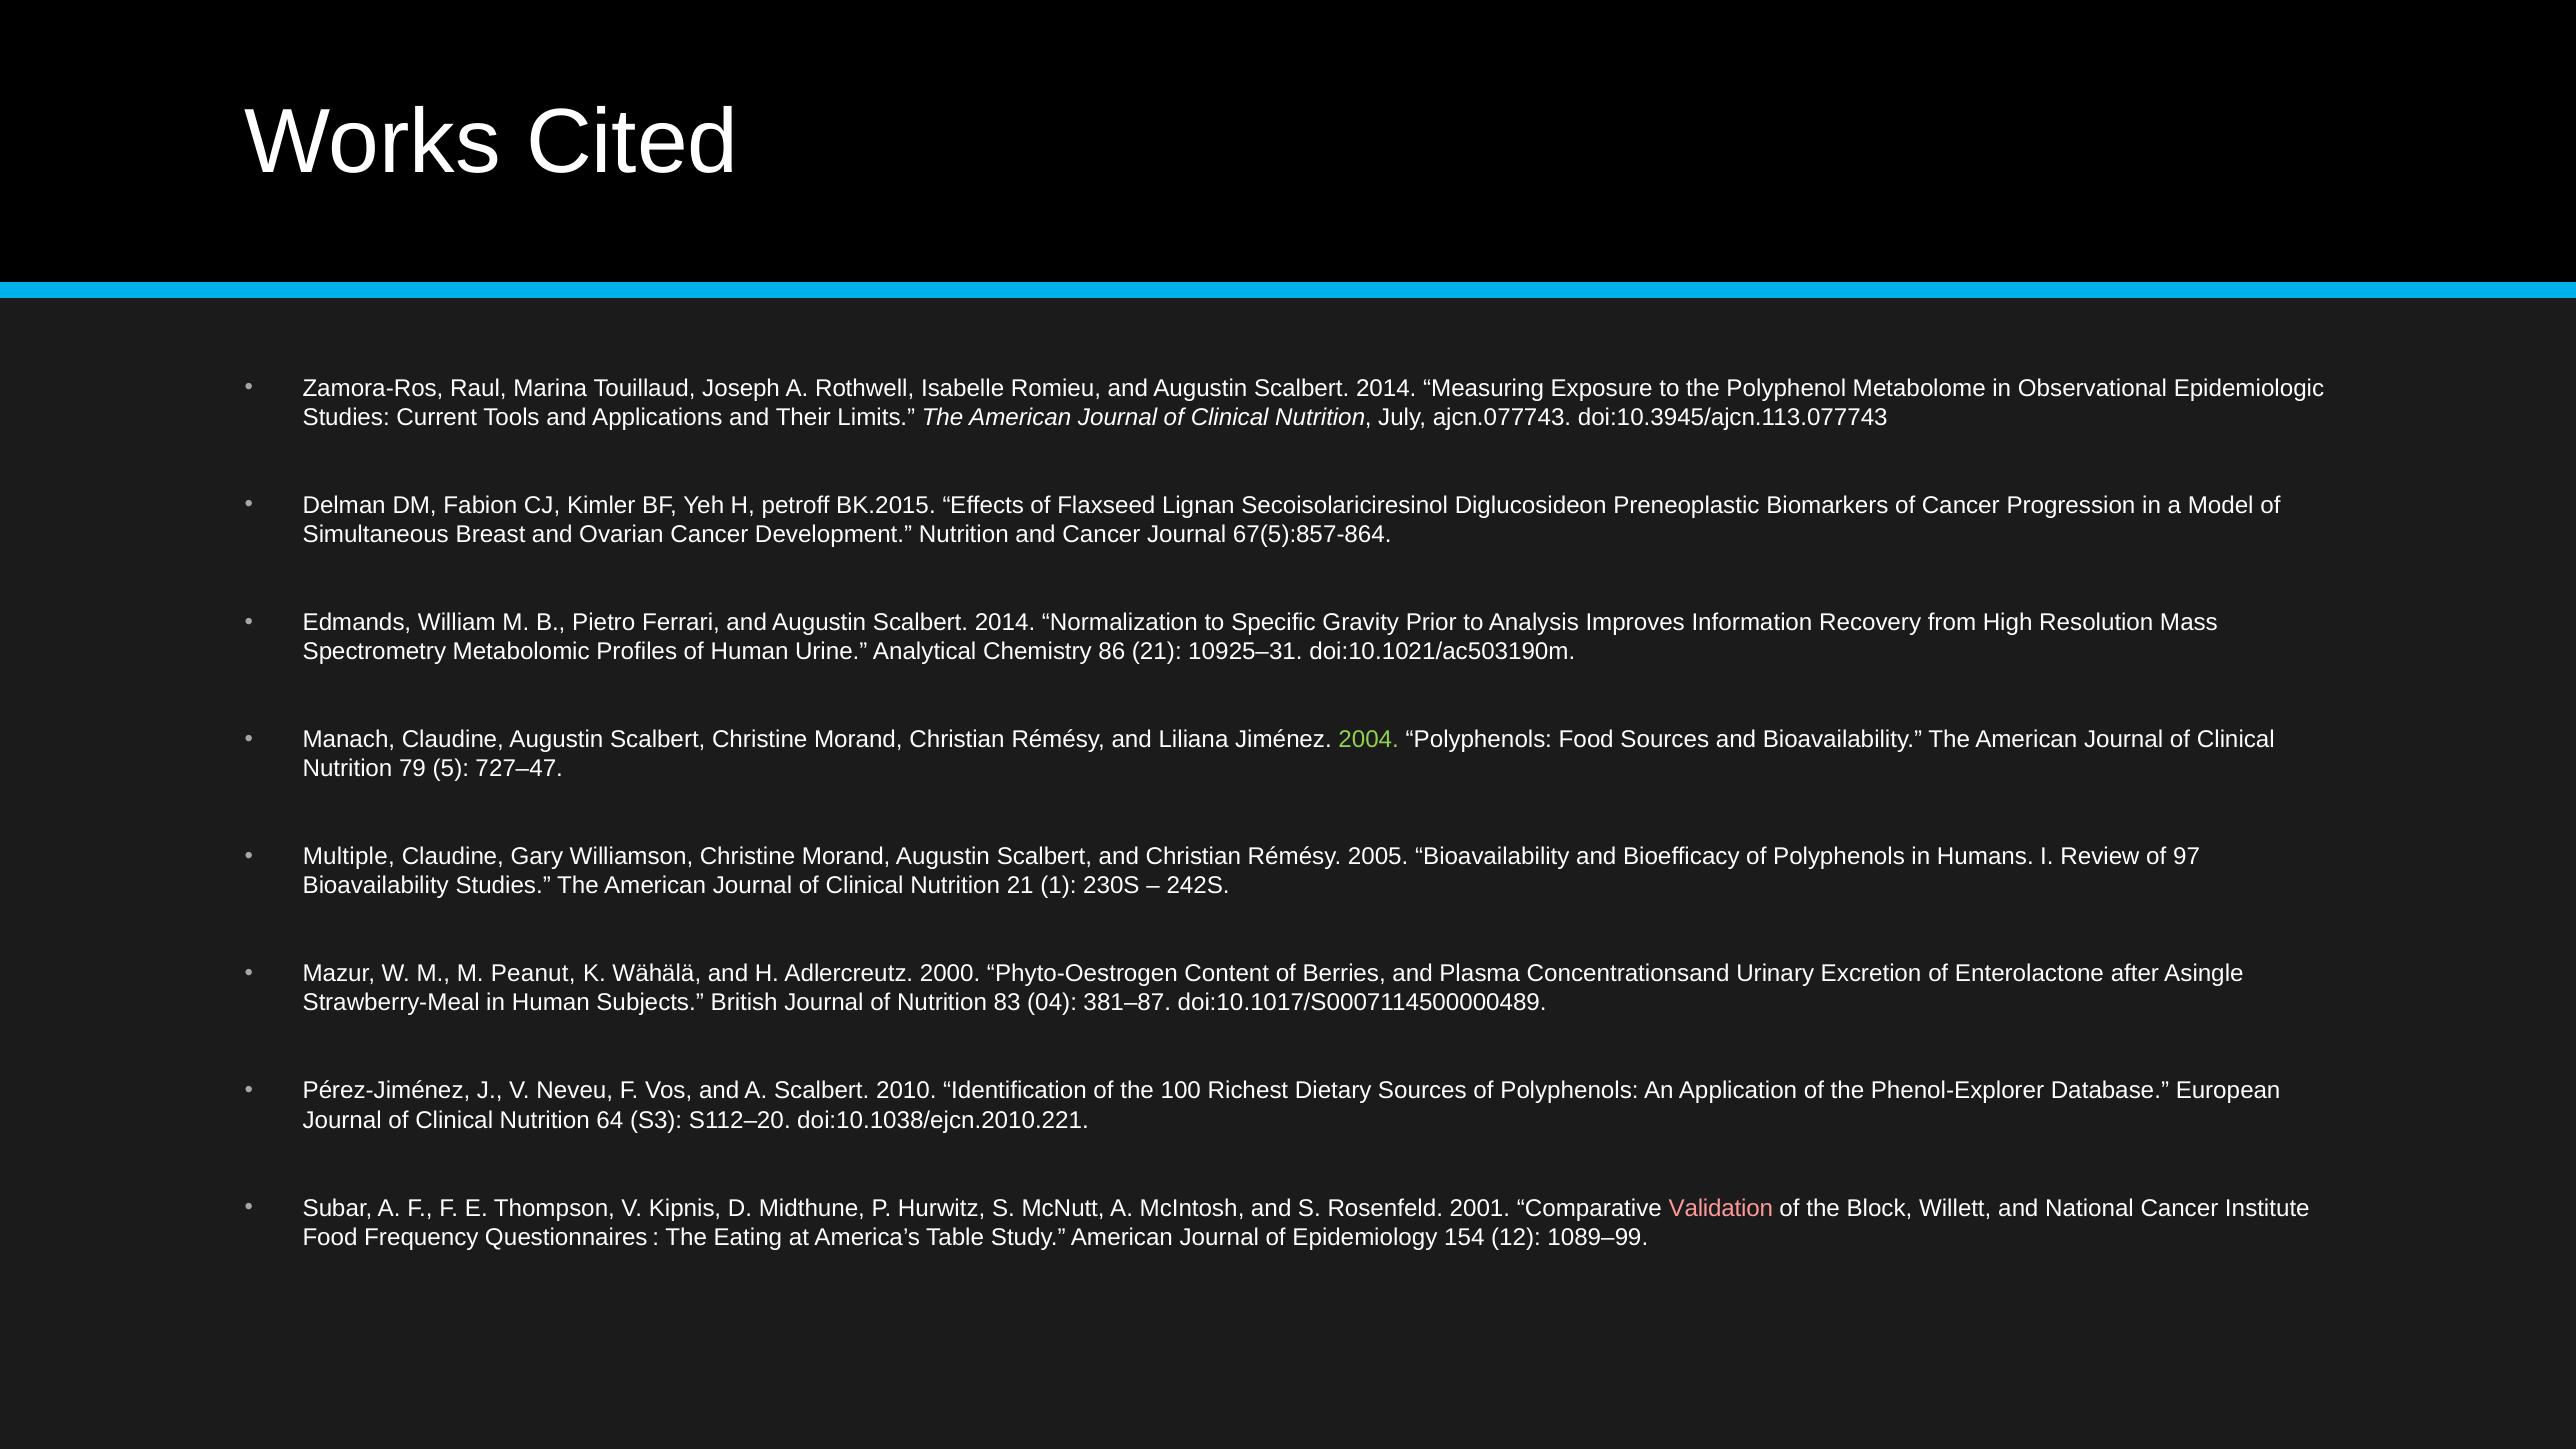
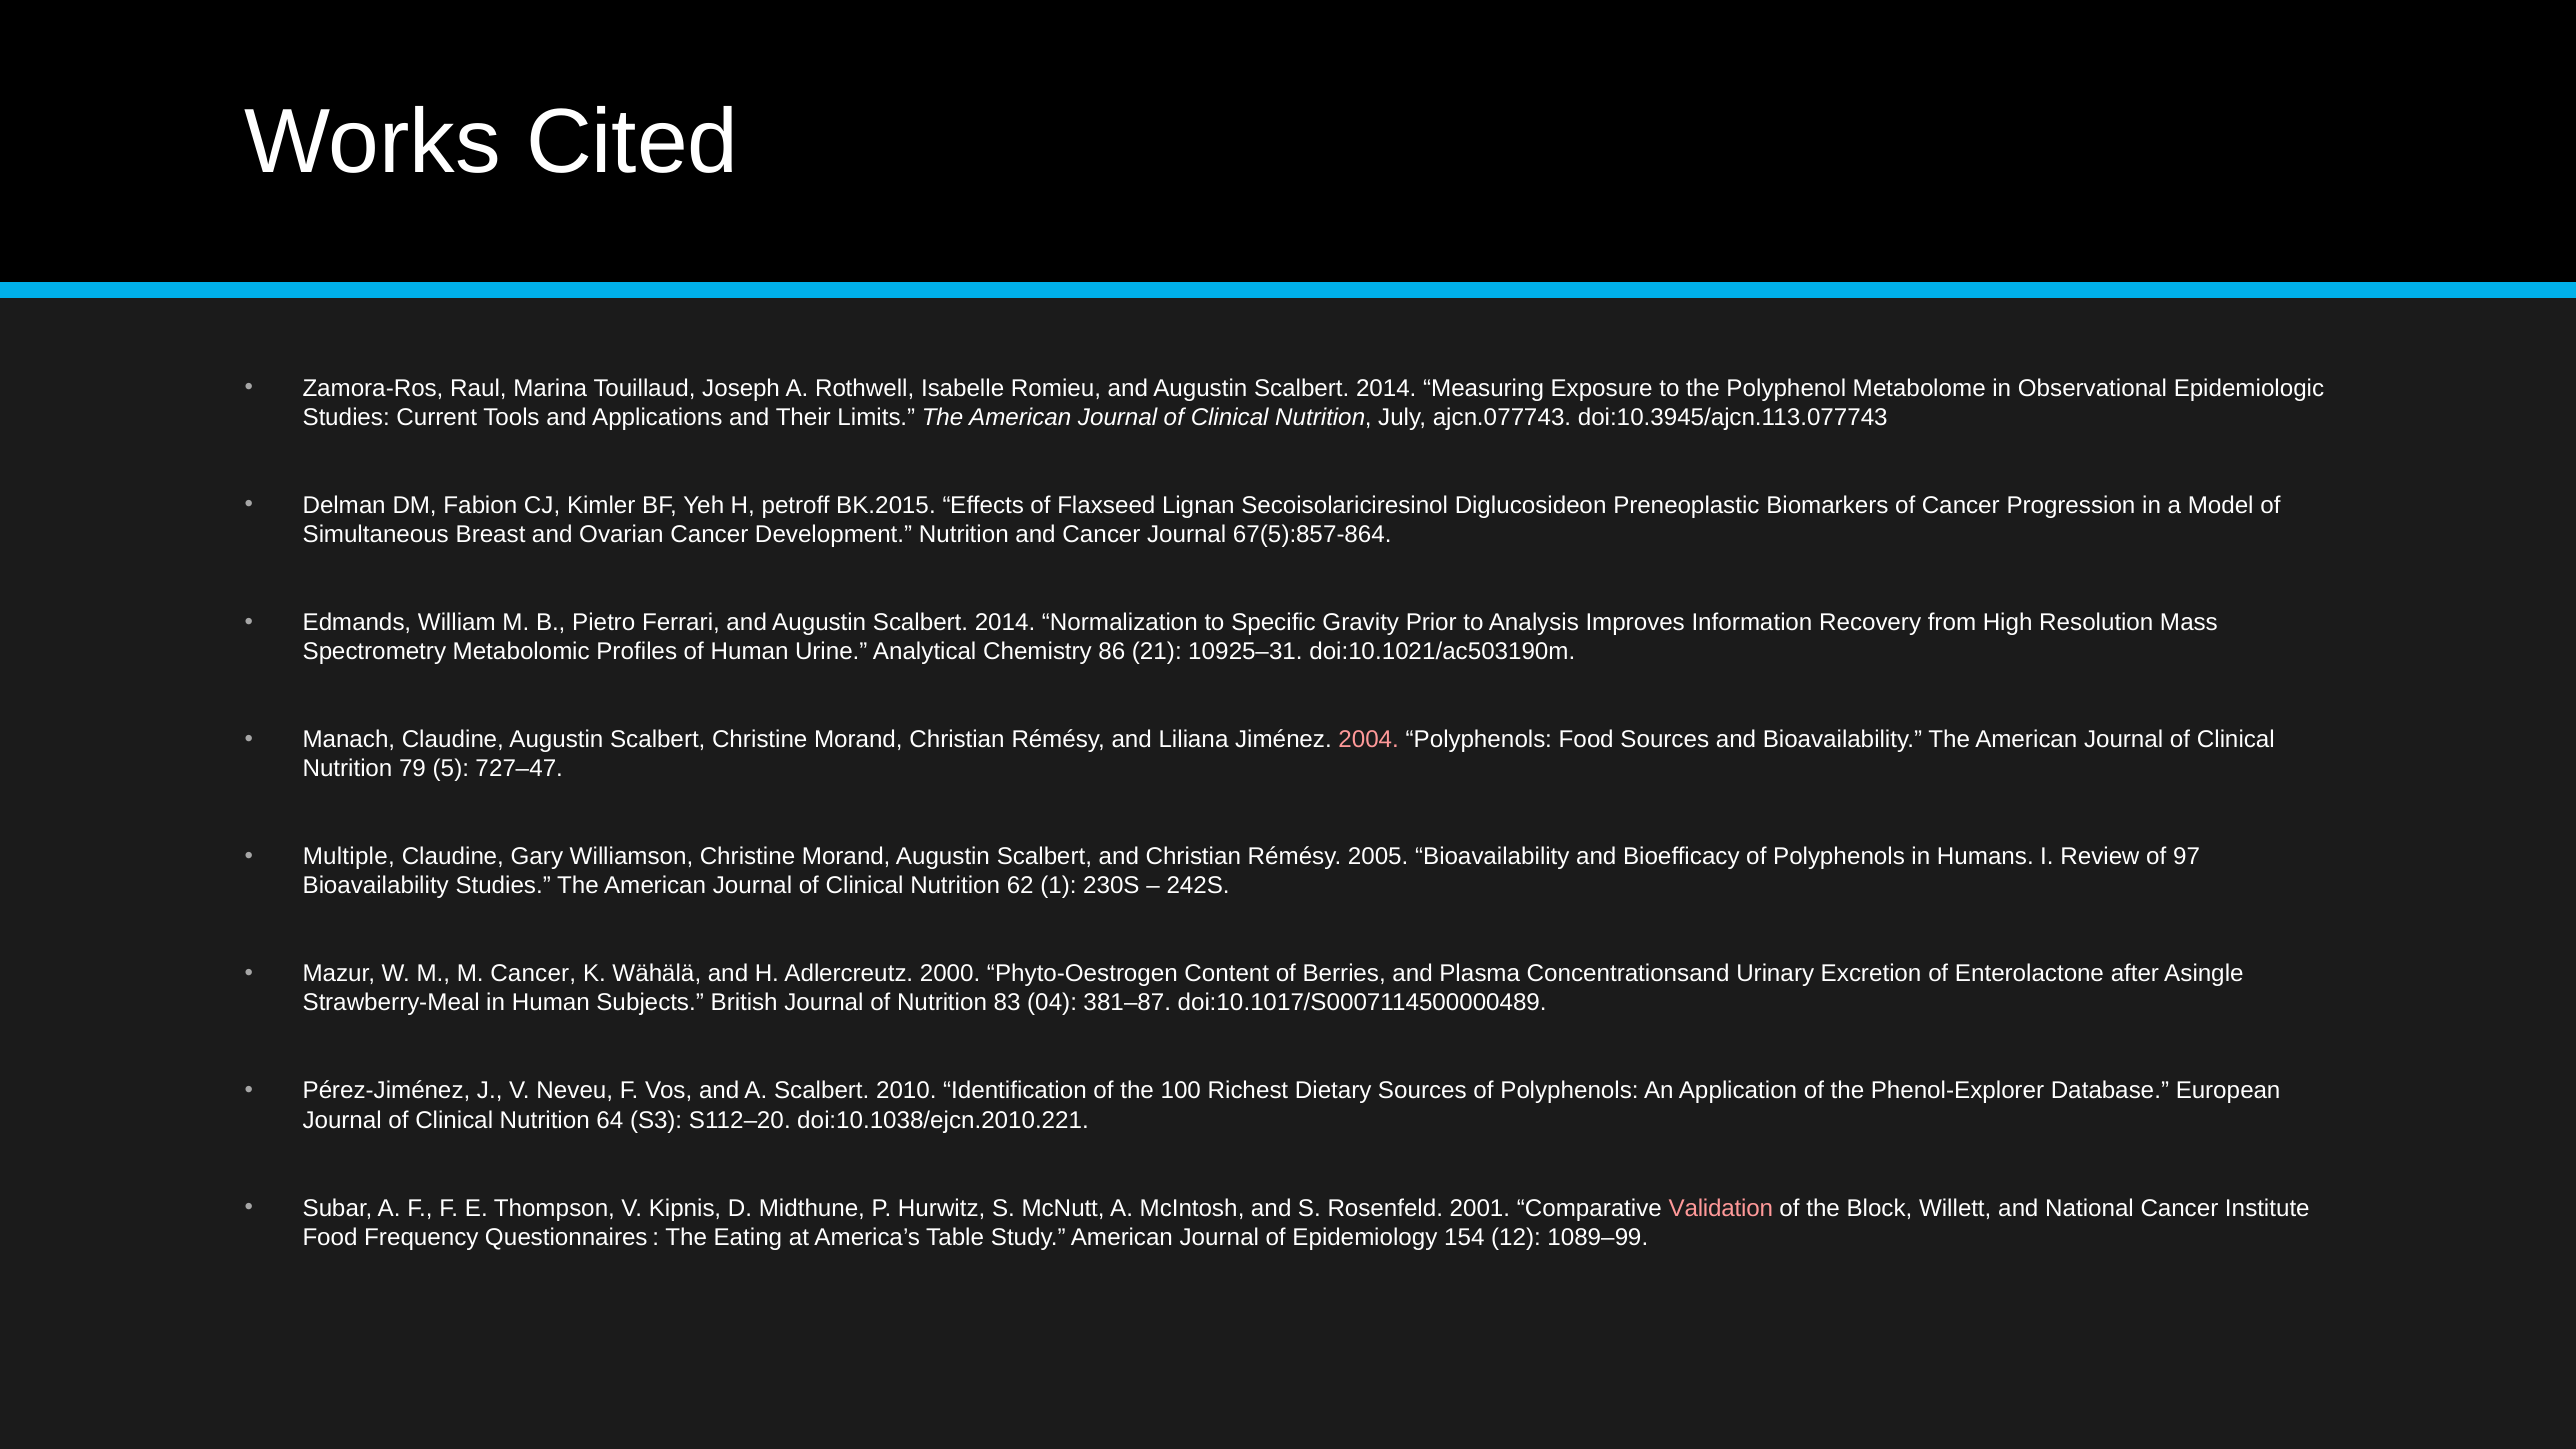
2004 colour: light green -> pink
Nutrition 21: 21 -> 62
M Peanut: Peanut -> Cancer
